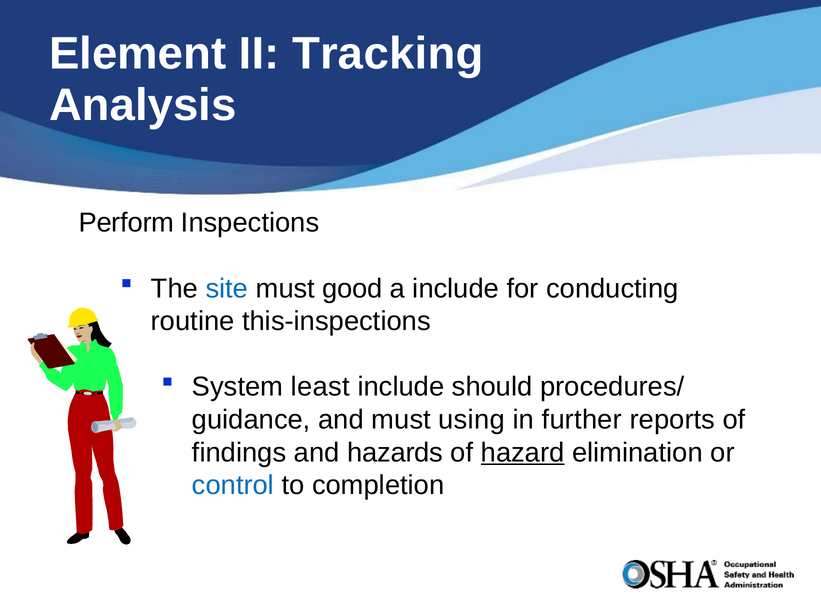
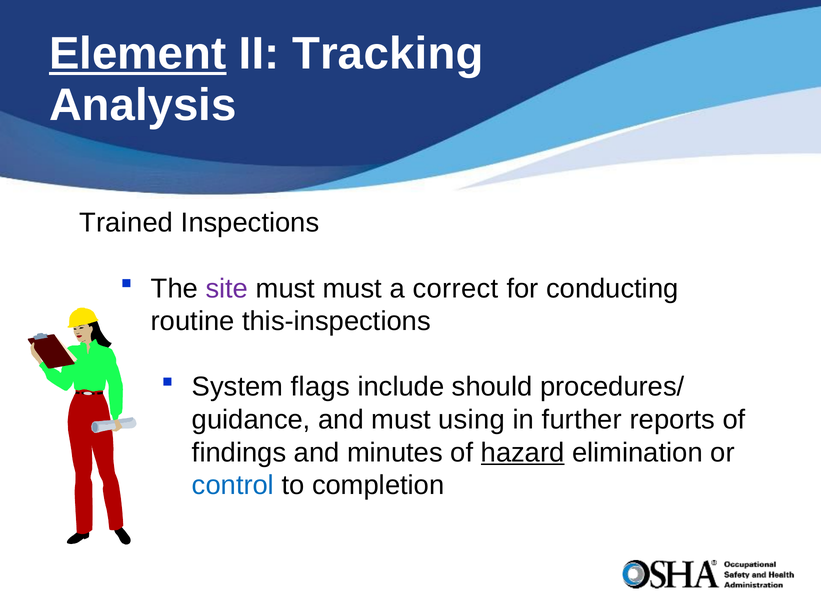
Element underline: none -> present
Perform: Perform -> Trained
site colour: blue -> purple
must good: good -> must
a include: include -> correct
least: least -> flags
hazards: hazards -> minutes
